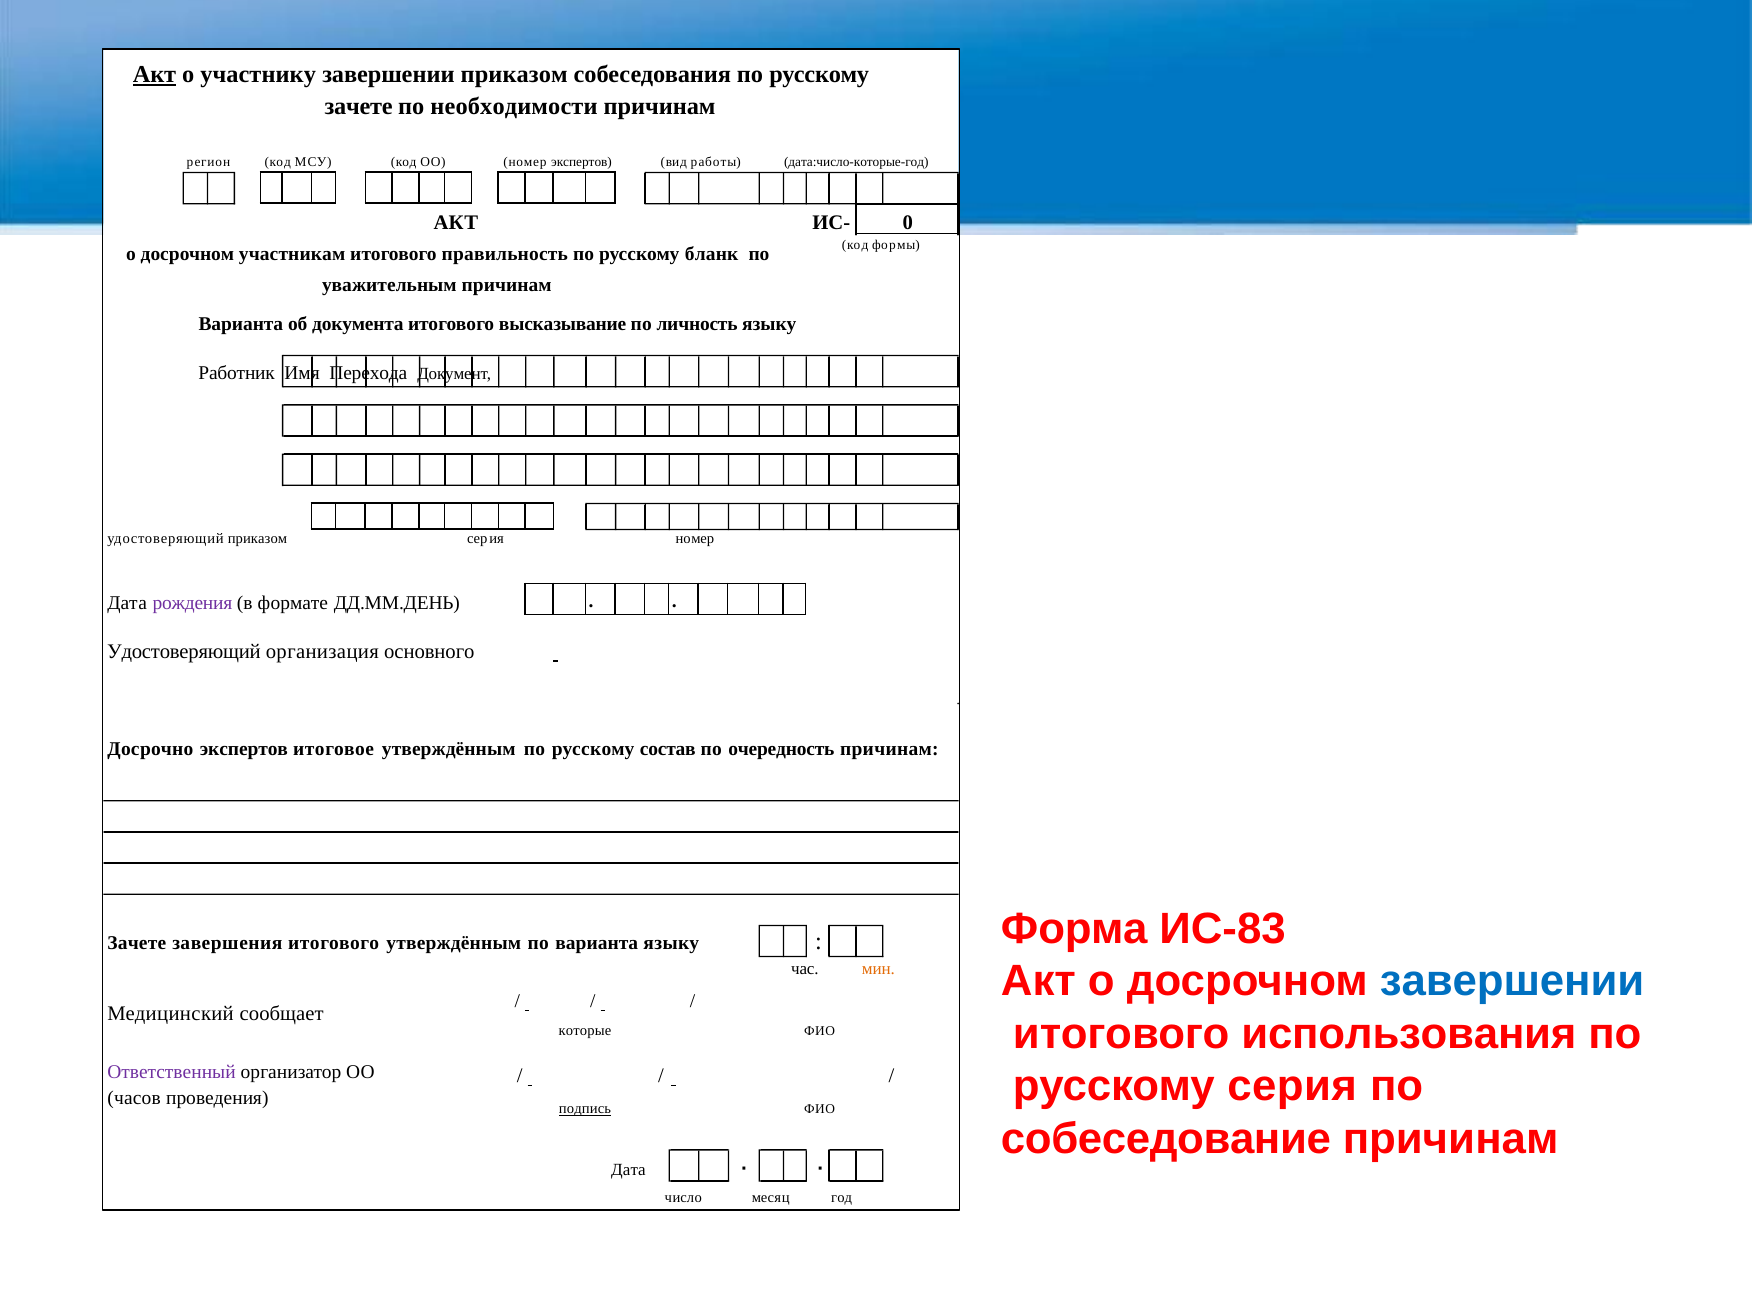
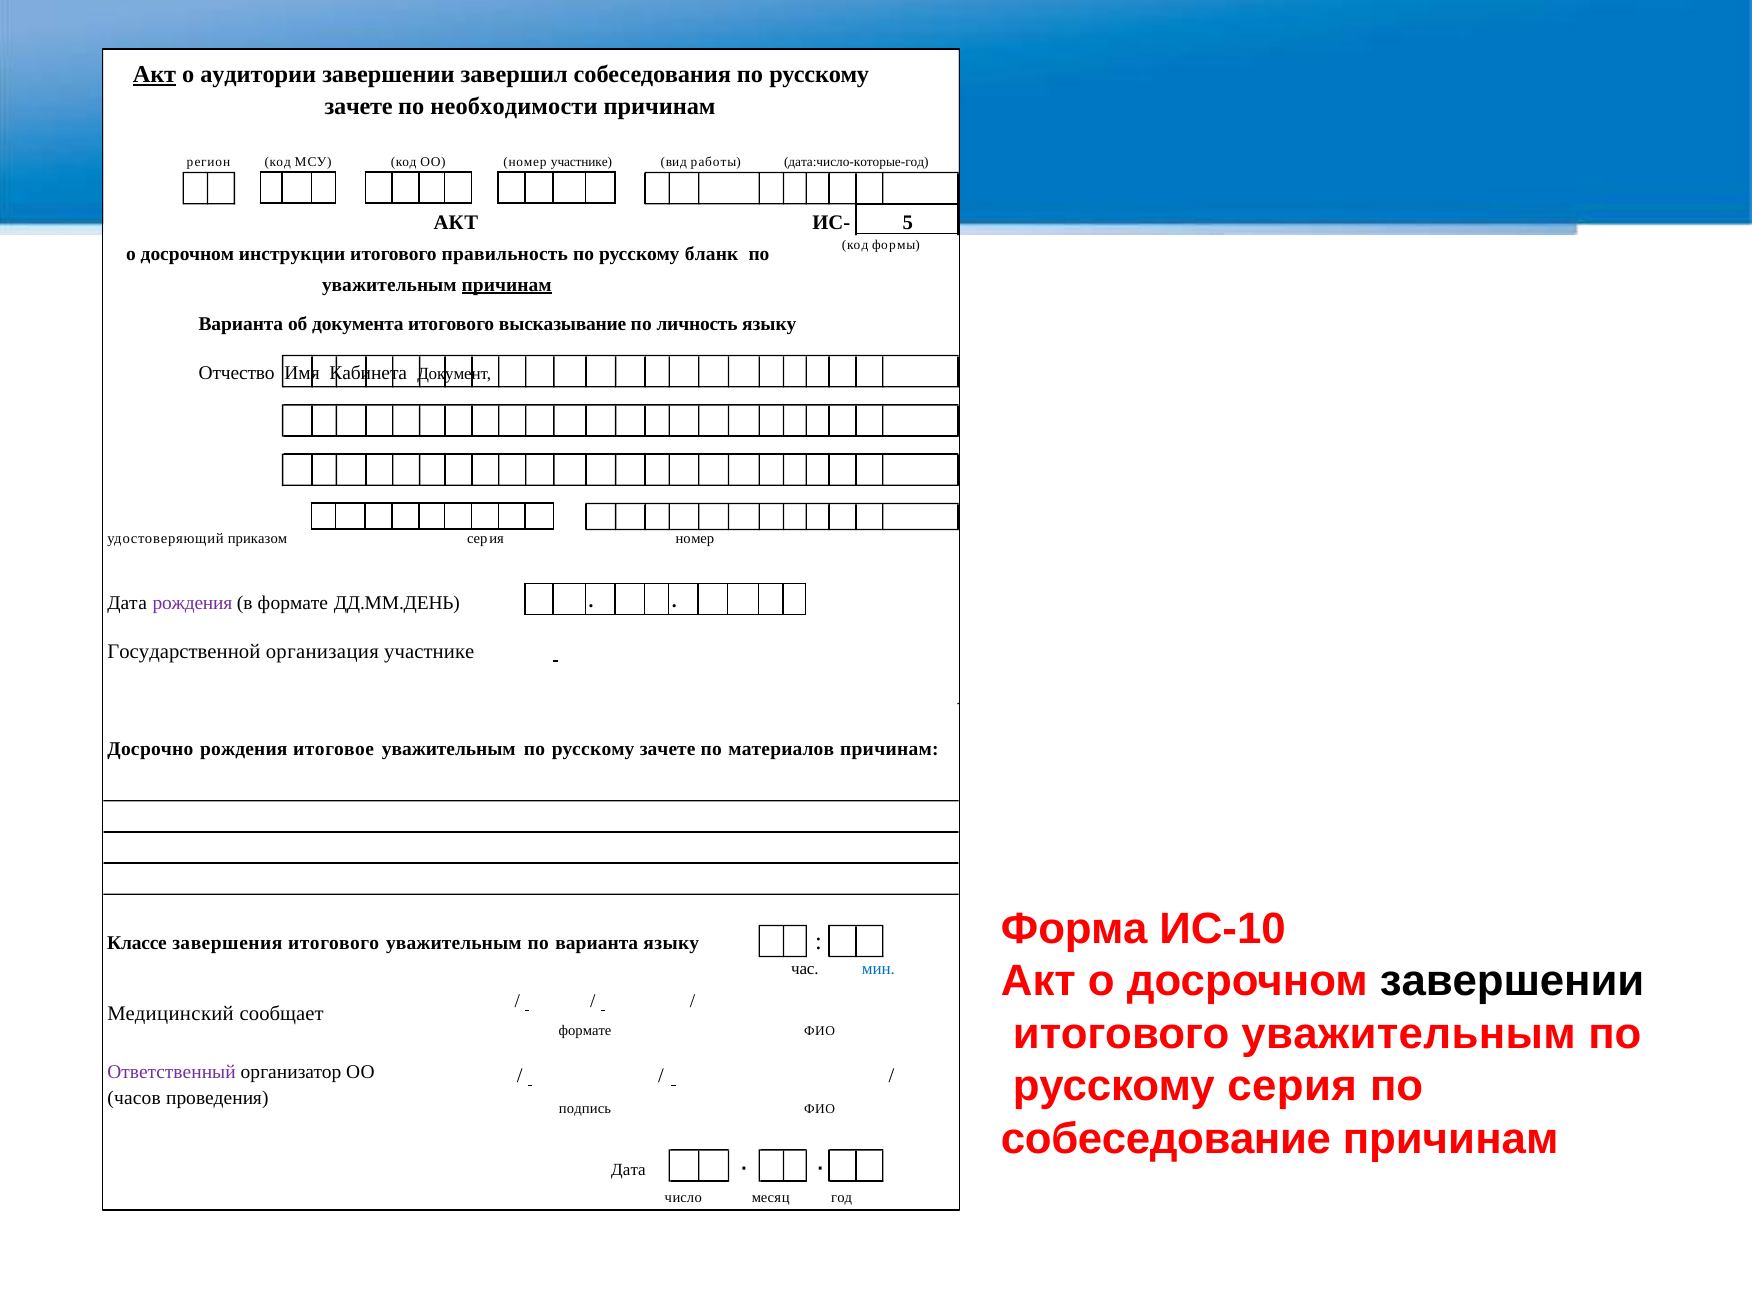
участнику: участнику -> аудитории
завершении приказом: приказом -> завершил
номер экспертов: экспертов -> участнике
0: 0 -> 5
участникам: участникам -> инструкции
причинам at (507, 285) underline: none -> present
Работник: Работник -> Отчество
Перехода: Перехода -> Кабинета
Удостоверяющий at (184, 652): Удостоверяющий -> Государственной
организация основного: основного -> участнике
Досрочно экспертов: экспертов -> рождения
итоговое утверждённым: утверждённым -> уважительным
состав at (668, 749): состав -> зачете
очередность: очередность -> материалов
ИС-83: ИС-83 -> ИС-10
Зачете at (137, 943): Зачете -> Классе
завершения итогового утверждённым: утверждённым -> уважительным
мин colour: orange -> blue
завершении at (1512, 981) colour: blue -> black
использования at (1409, 1034): использования -> уважительным
которые at (585, 1030): которые -> формате
подпись underline: present -> none
